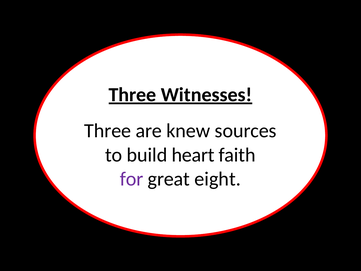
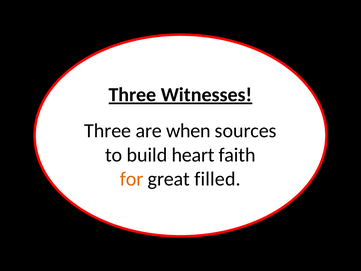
knew: knew -> when
for colour: purple -> orange
eight: eight -> filled
